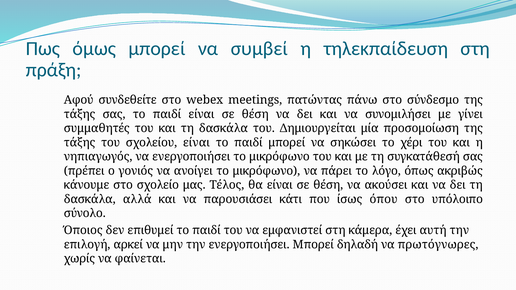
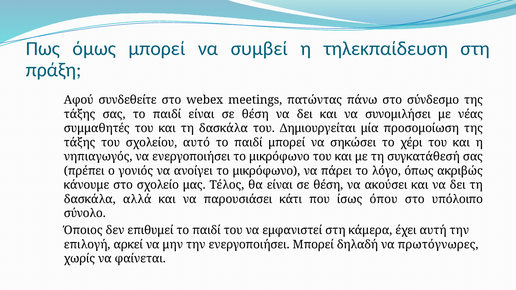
γίνει: γίνει -> νέας
σχολείου είναι: είναι -> αυτό
